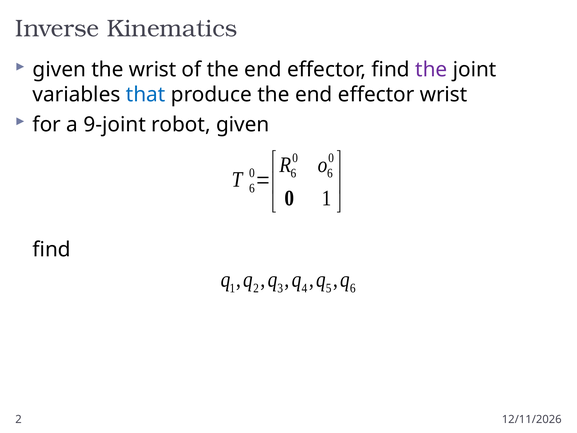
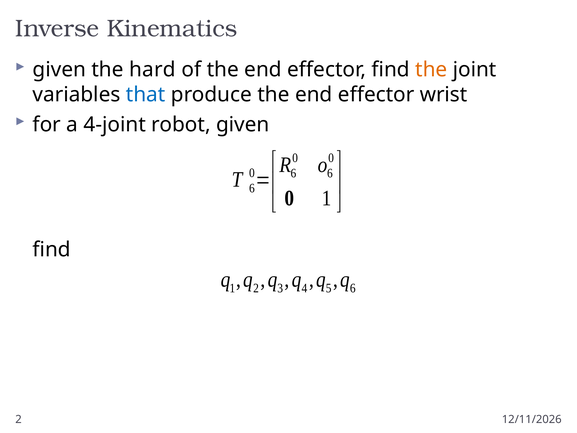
the wrist: wrist -> hard
the at (431, 70) colour: purple -> orange
9-joint: 9-joint -> 4-joint
